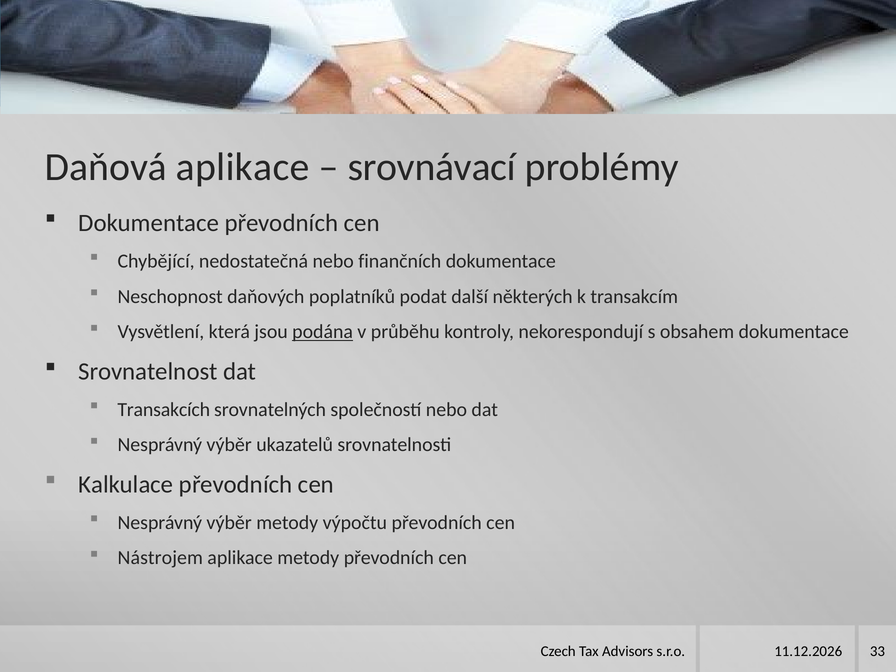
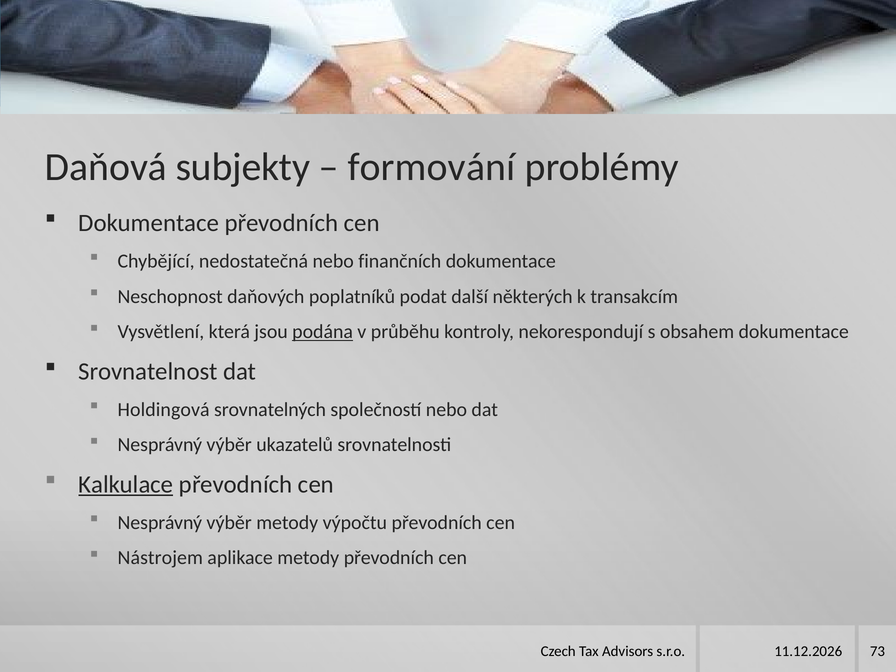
Daňová aplikace: aplikace -> subjekty
srovnávací: srovnávací -> formování
Transakcích: Transakcích -> Holdingová
Kalkulace underline: none -> present
33: 33 -> 73
